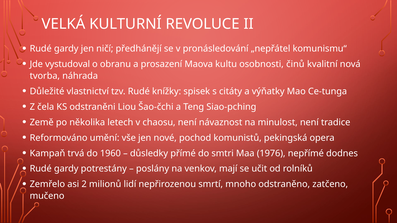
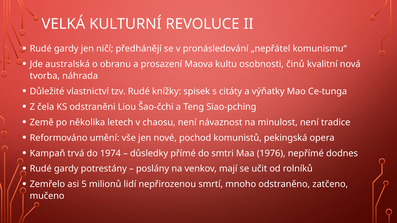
vystudoval: vystudoval -> australská
1960: 1960 -> 1974
2: 2 -> 5
